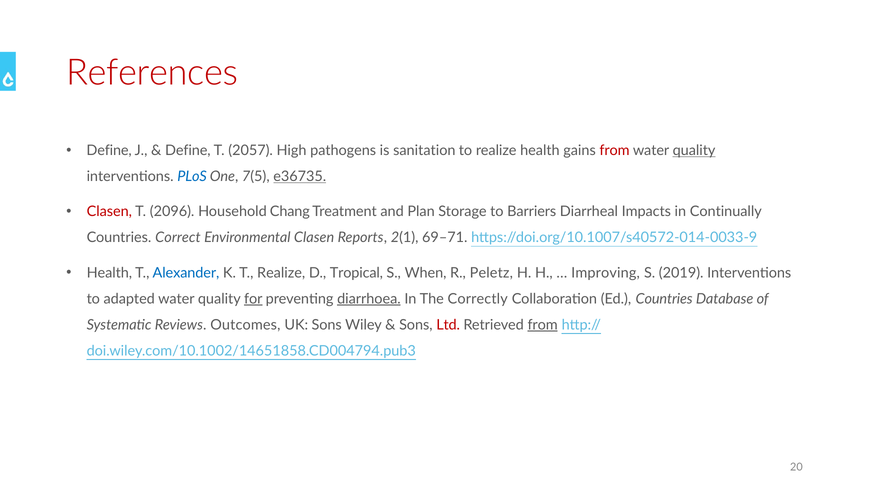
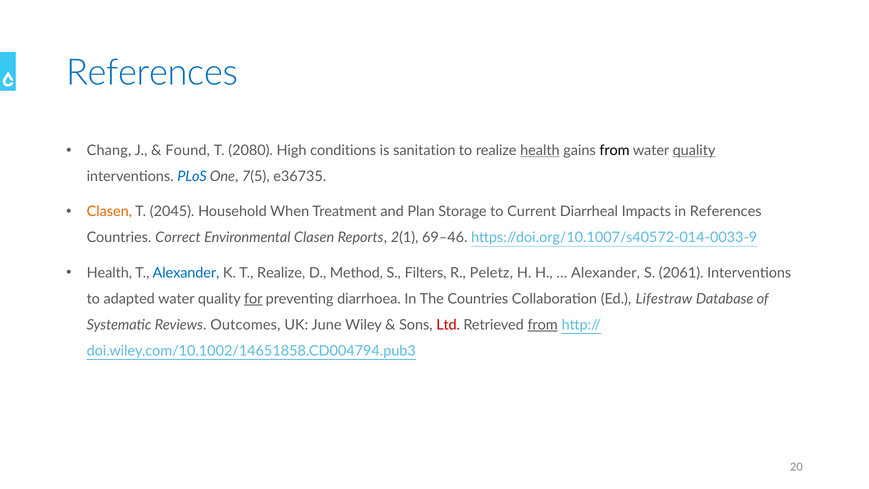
References at (152, 73) colour: red -> blue
Define at (109, 150): Define -> Chang
Define at (188, 150): Define -> Found
2057: 2057 -> 2080
pathogens: pathogens -> conditions
health at (540, 150) underline: none -> present
from at (614, 150) colour: red -> black
e36735 underline: present -> none
Clasen at (109, 212) colour: red -> orange
2096: 2096 -> 2045
Chang: Chang -> When
Barriers: Barriers -> Current
in Continually: Continually -> References
69–71: 69–71 -> 69–46
Tropical: Tropical -> Method
When: When -> Filters
Improving at (606, 273): Improving -> Alexander
2019: 2019 -> 2061
diarrhoea underline: present -> none
The Correctly: Correctly -> Countries
Ed Countries: Countries -> Lifestraw
UK Sons: Sons -> June
